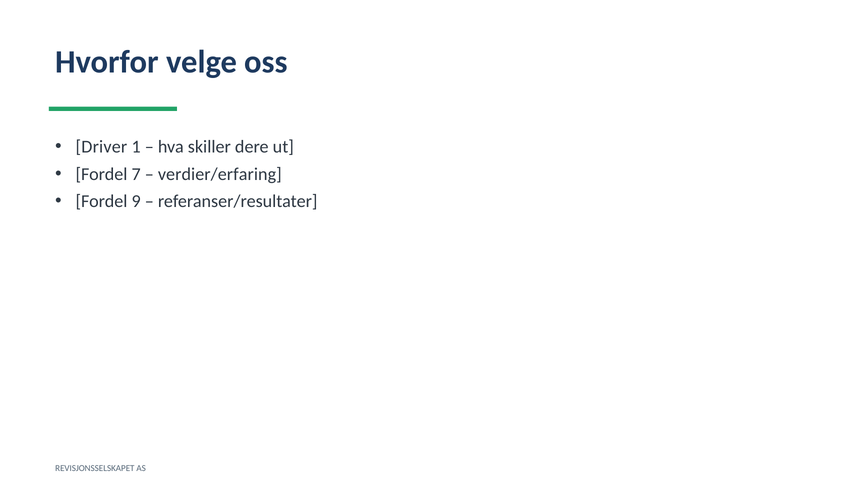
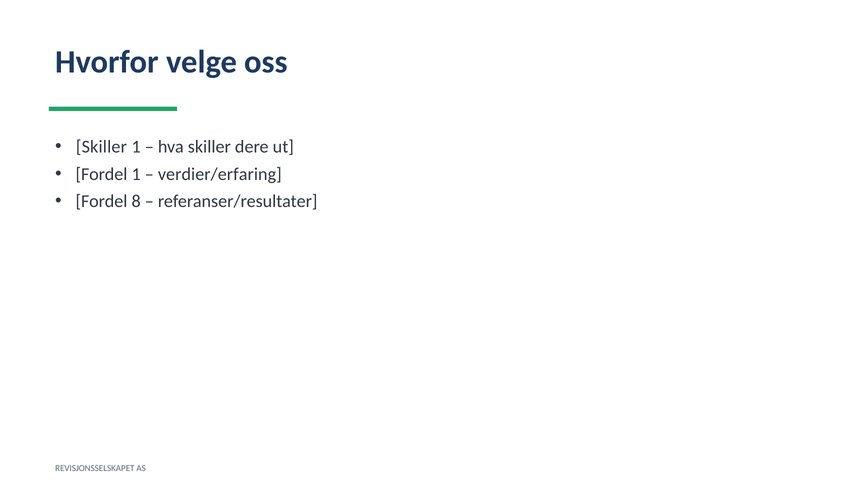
Driver at (101, 147): Driver -> Skiller
Fordel 7: 7 -> 1
9: 9 -> 8
